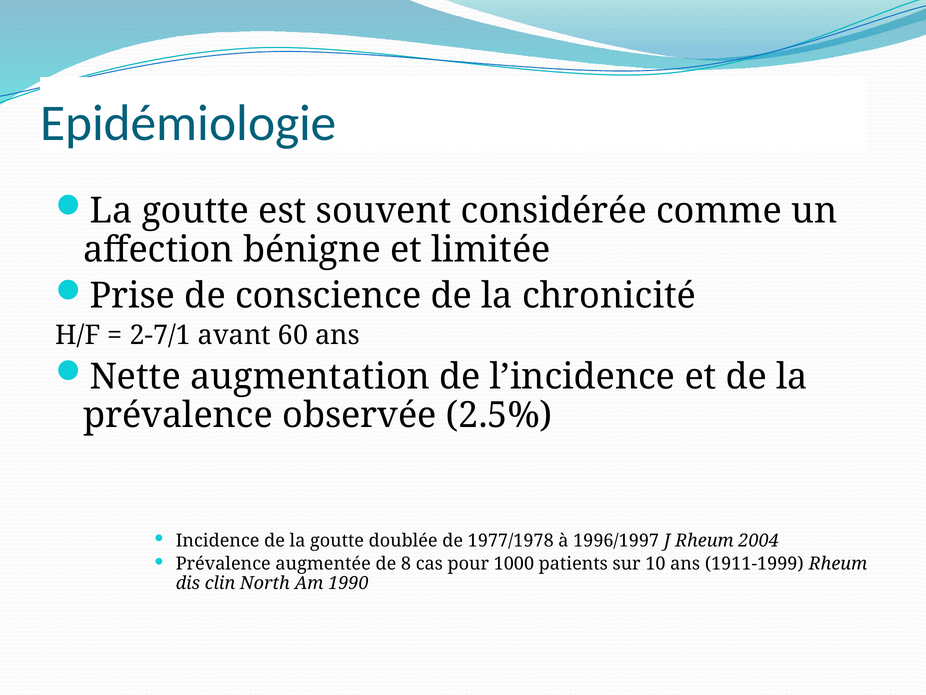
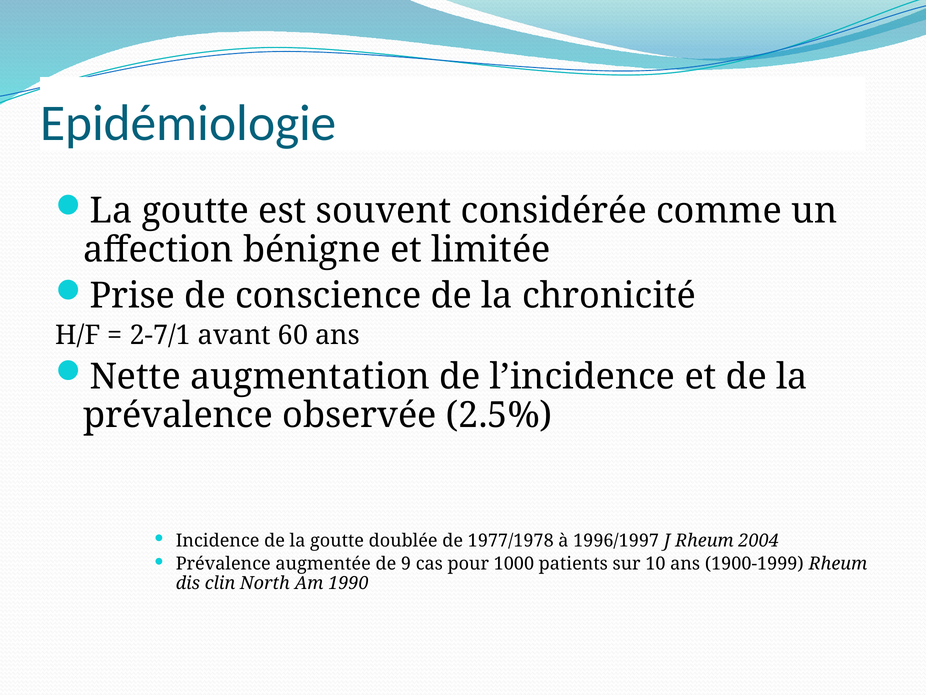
8: 8 -> 9
1911-1999: 1911-1999 -> 1900-1999
